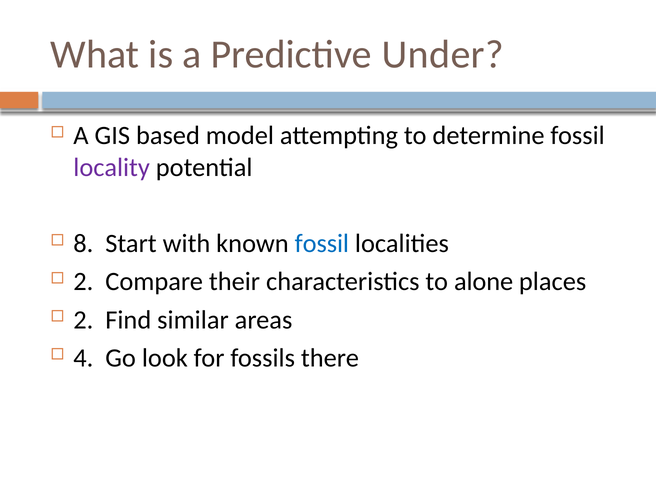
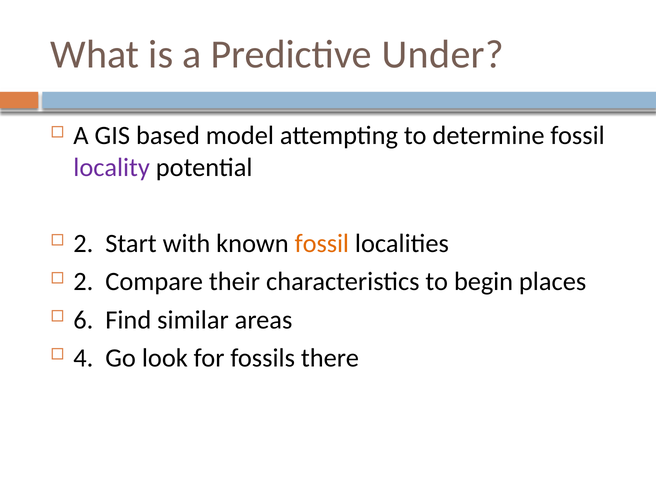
8 at (83, 244): 8 -> 2
fossil at (322, 244) colour: blue -> orange
alone: alone -> begin
2 at (83, 320): 2 -> 6
